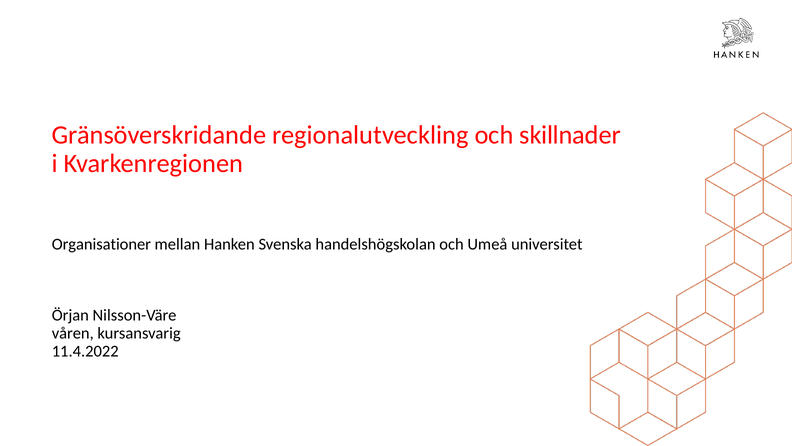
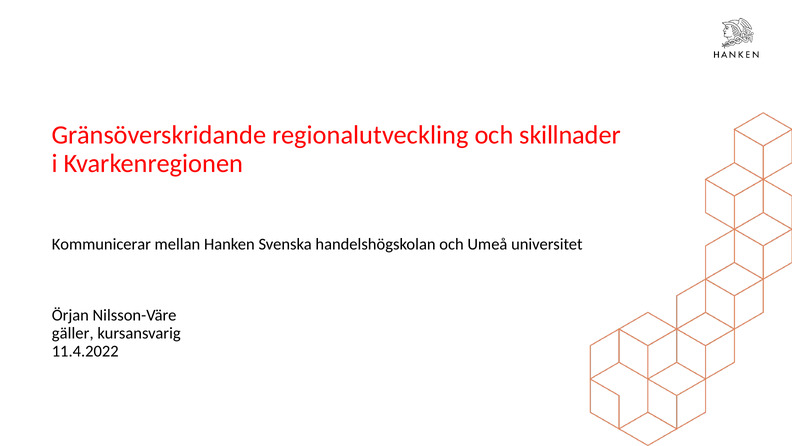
Organisationer: Organisationer -> Kommunicerar
våren: våren -> gäller
